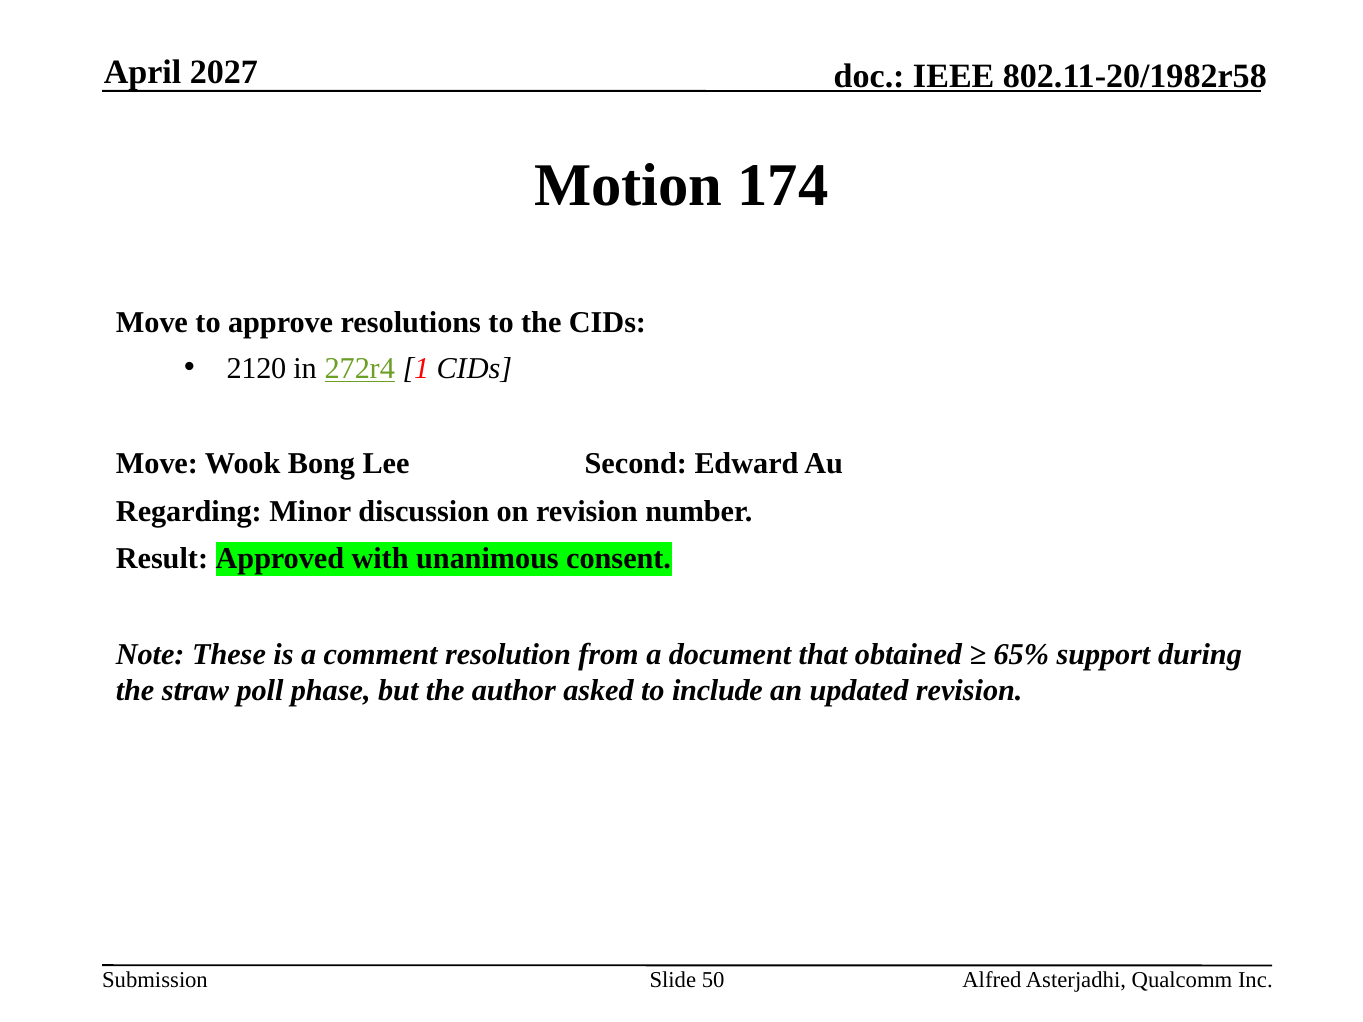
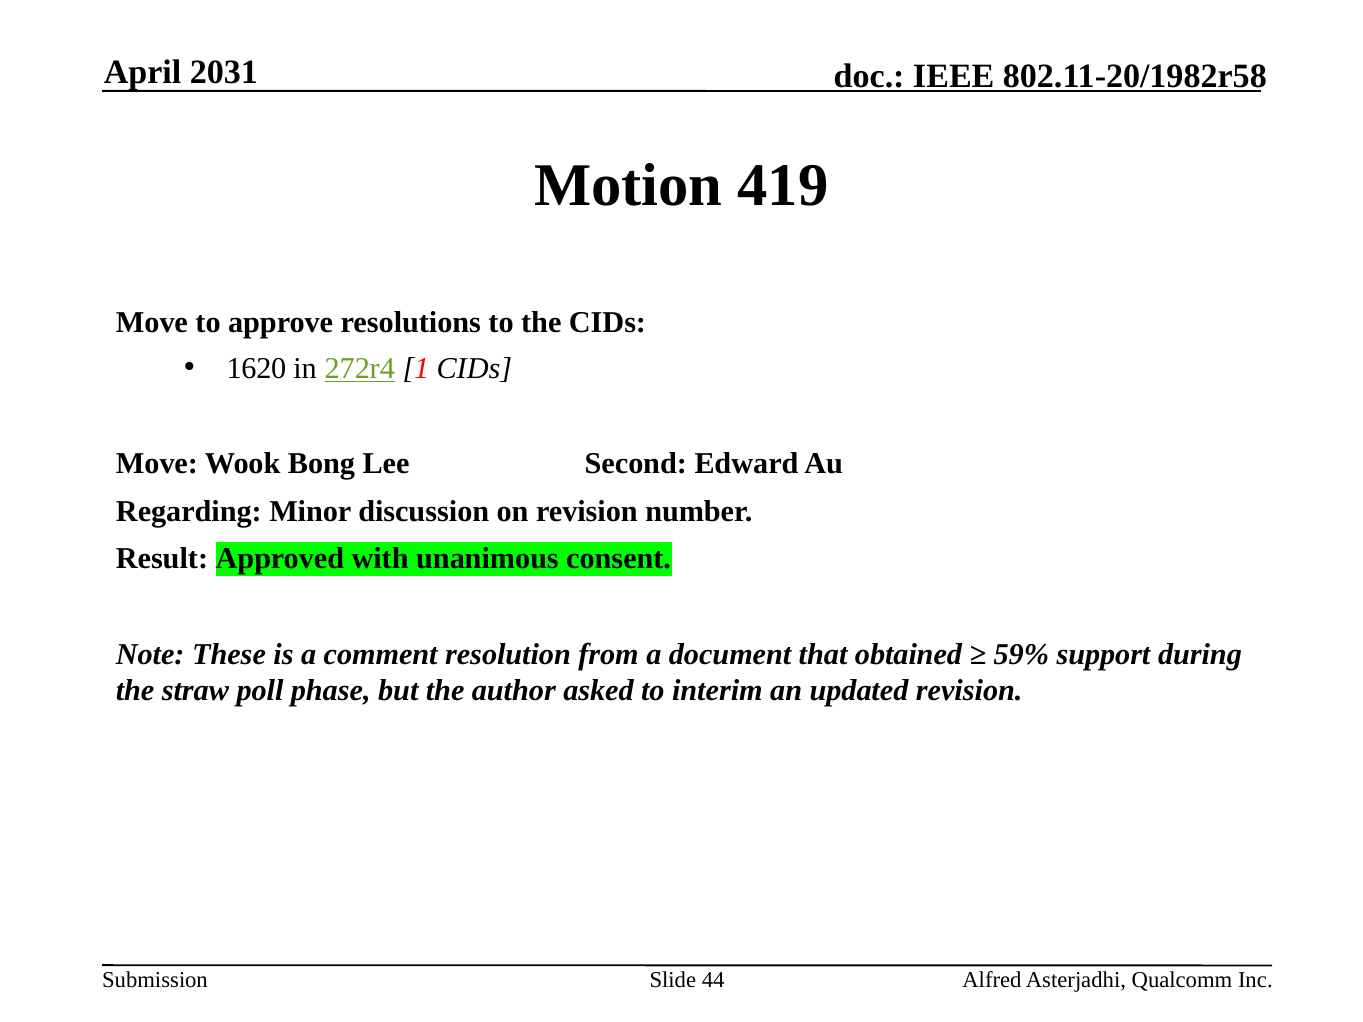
2027: 2027 -> 2031
174: 174 -> 419
2120: 2120 -> 1620
65%: 65% -> 59%
include: include -> interim
50: 50 -> 44
